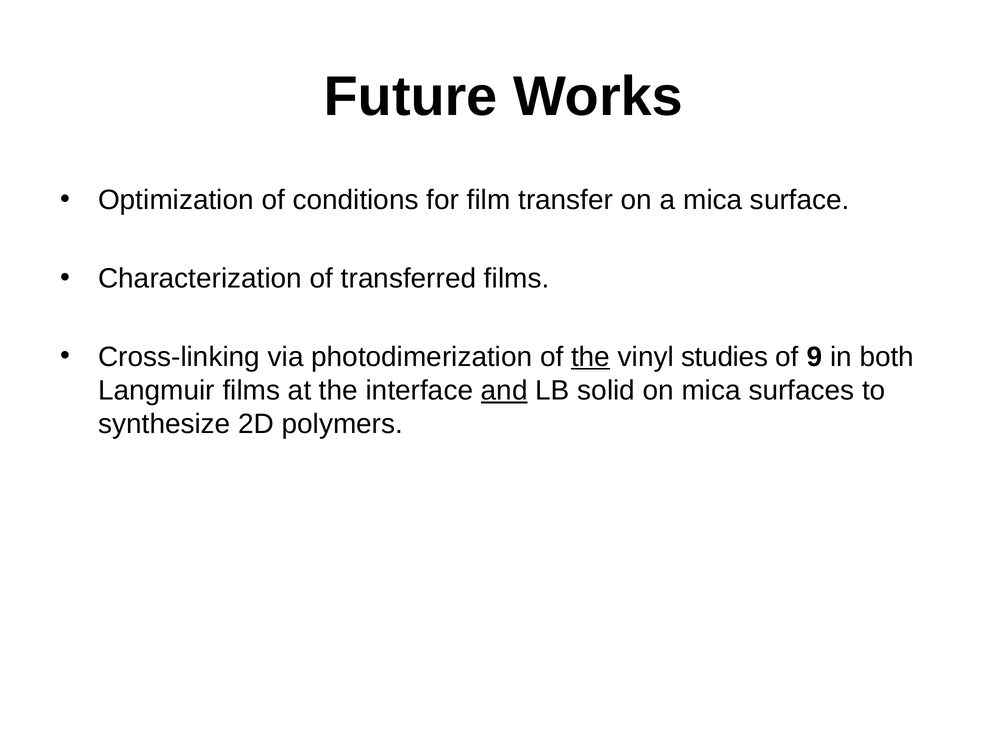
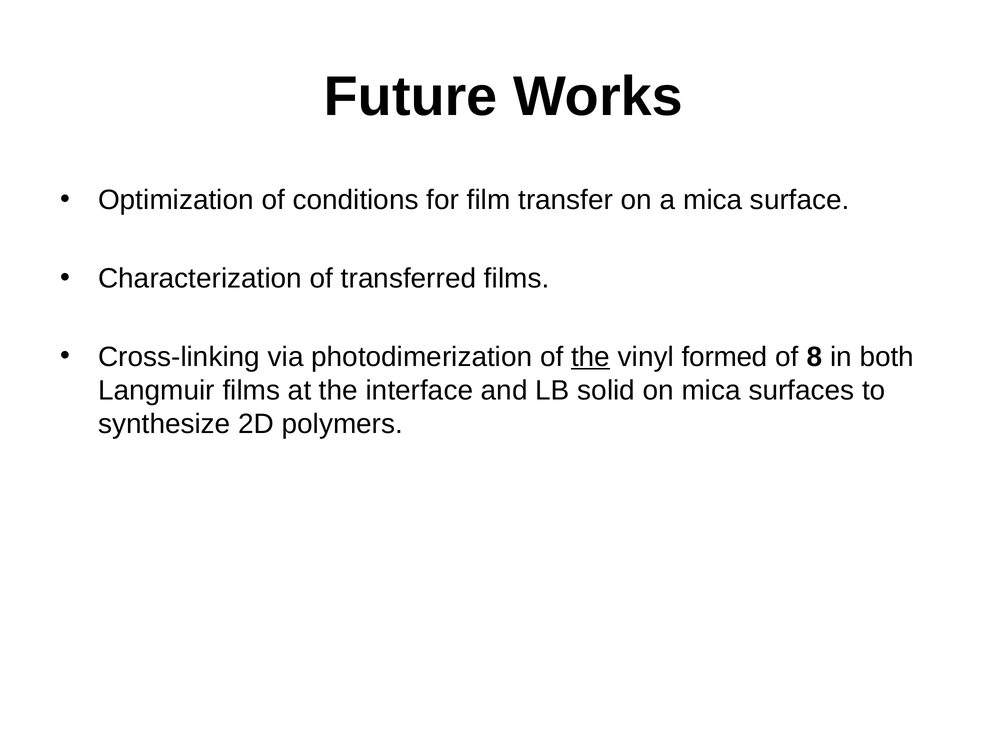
studies: studies -> formed
9: 9 -> 8
and underline: present -> none
